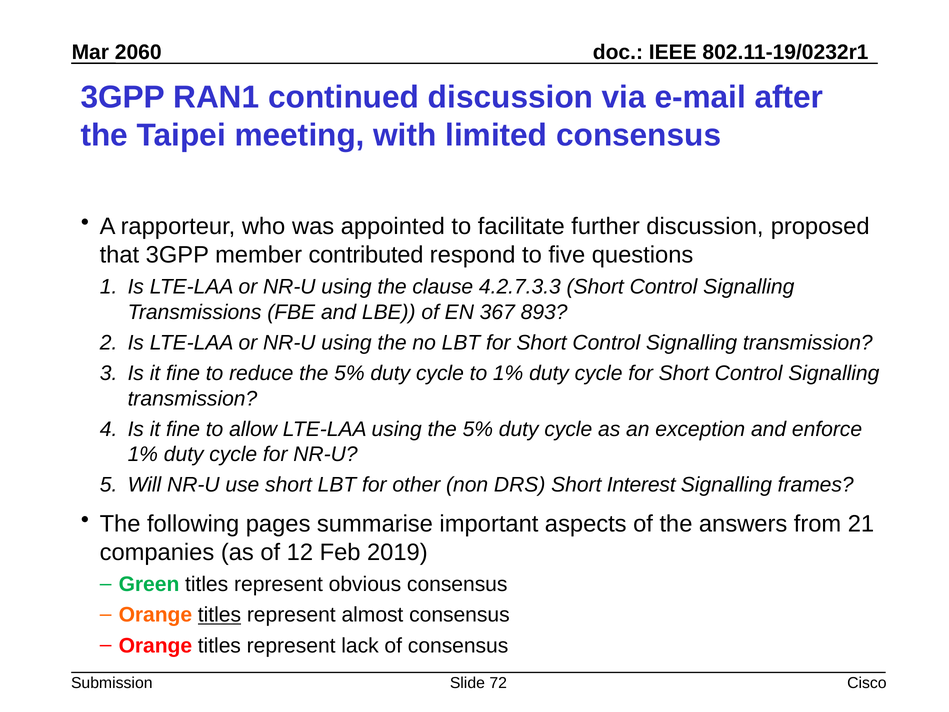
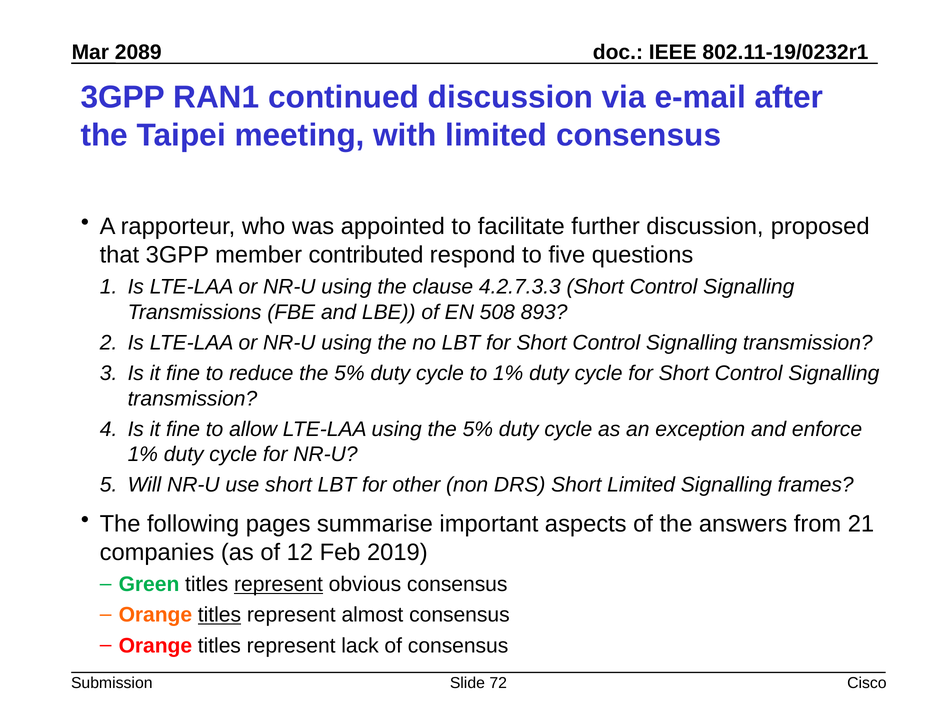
2060: 2060 -> 2089
367: 367 -> 508
Short Interest: Interest -> Limited
represent at (278, 584) underline: none -> present
